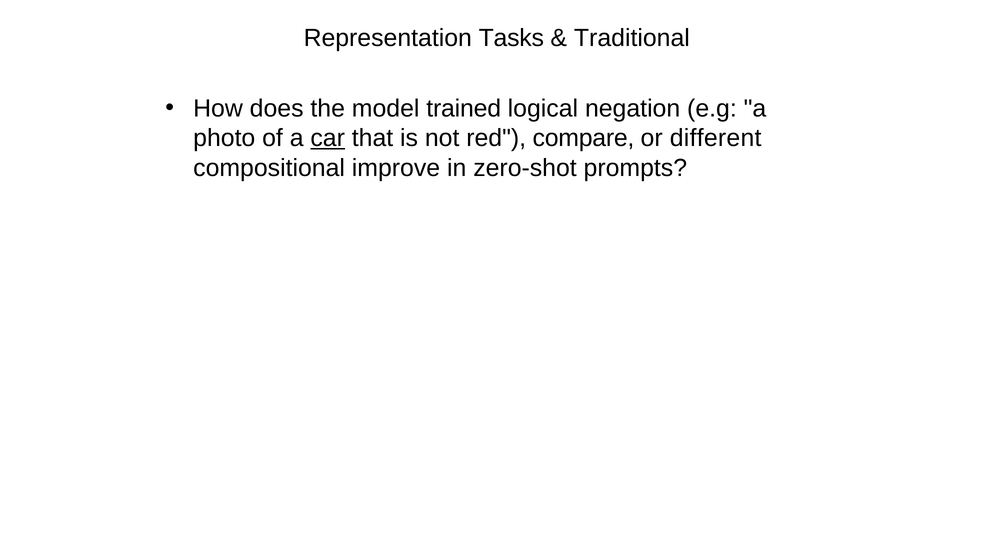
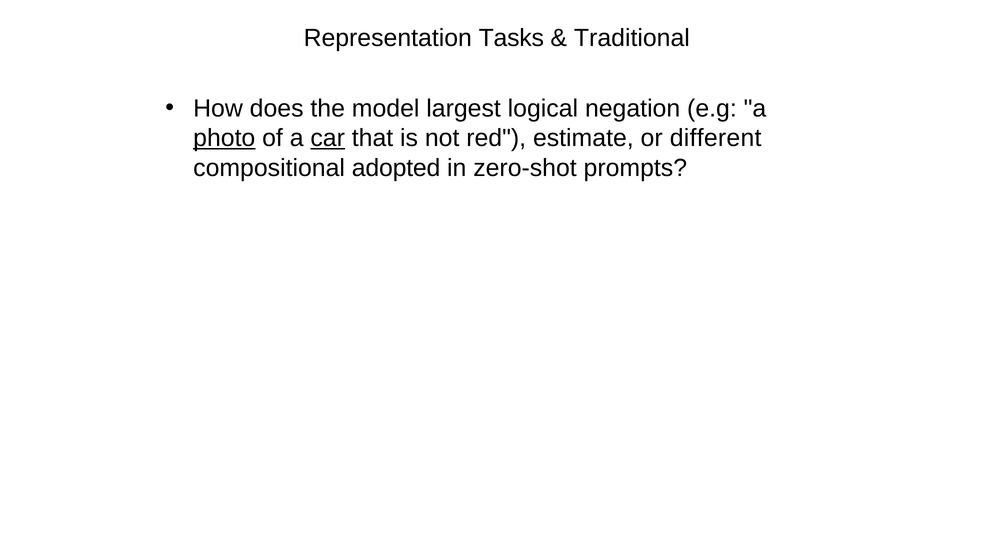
trained: trained -> largest
photo underline: none -> present
compare: compare -> estimate
improve: improve -> adopted
